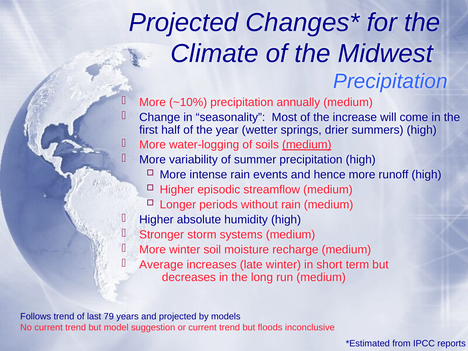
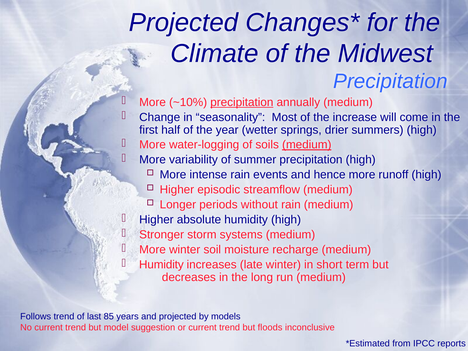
precipitation at (242, 102) underline: none -> present
Average at (161, 265): Average -> Humidity
79: 79 -> 85
